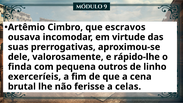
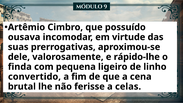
escravos: escravos -> possuído
outros: outros -> ligeiro
exerceríeis: exerceríeis -> convertido
